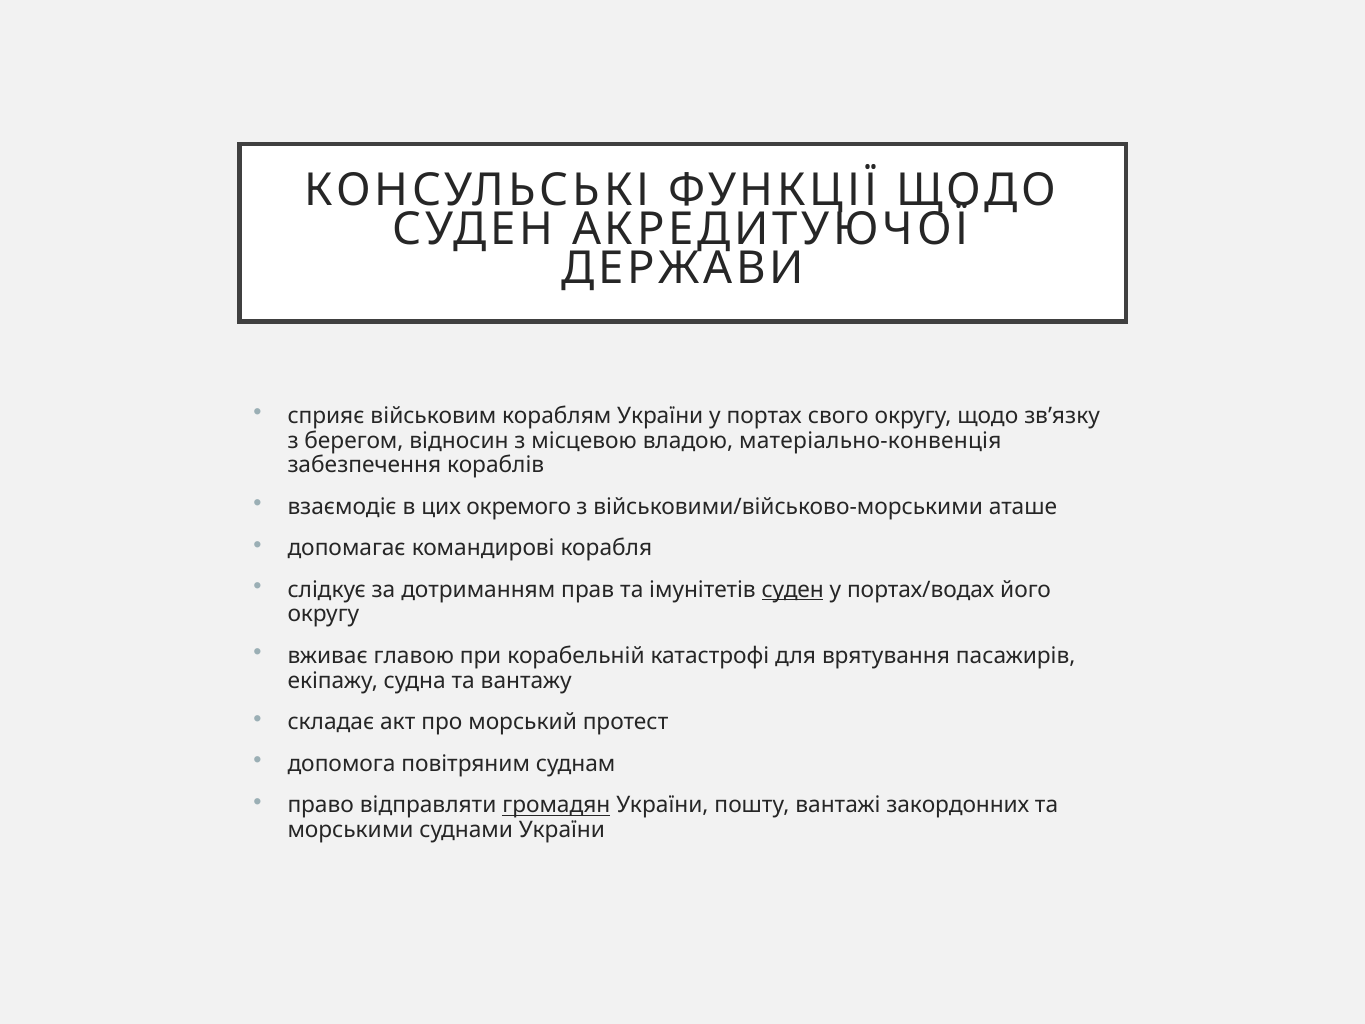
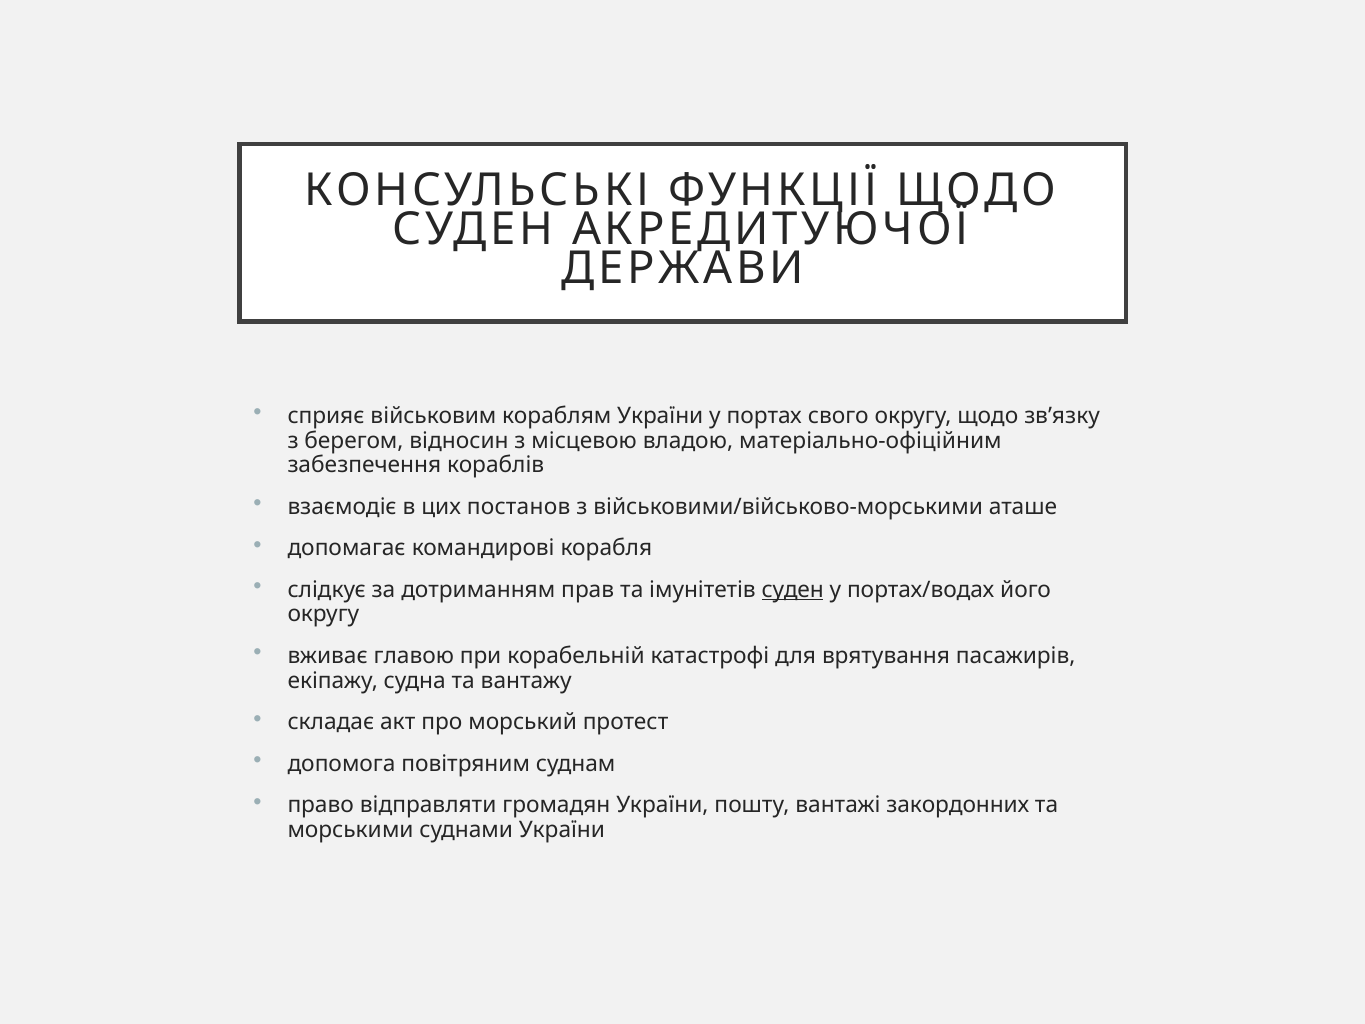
матеріально-конвенція: матеріально-конвенція -> матеріально-офіційним
окремого: окремого -> постанов
громадян underline: present -> none
